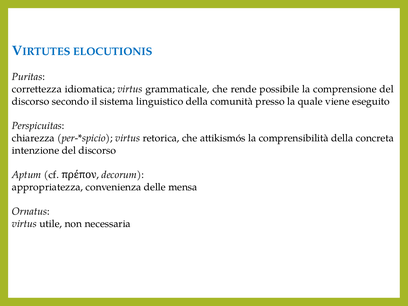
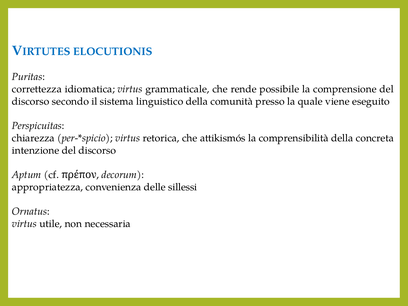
mensa: mensa -> sillessi
